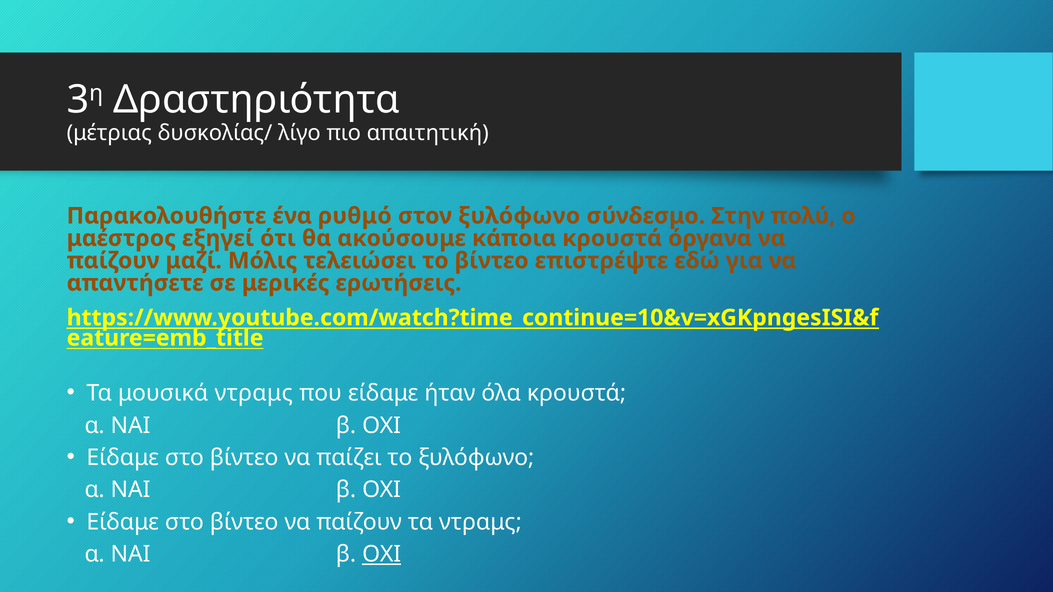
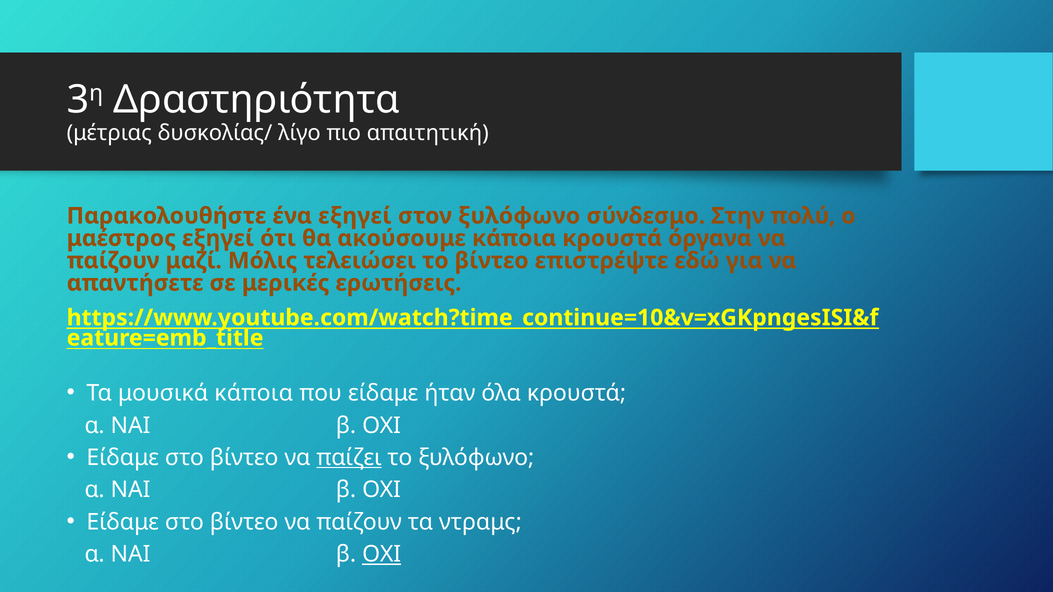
ένα ρυθμό: ρυθμό -> εξηγεί
μουσικά ντραμς: ντραμς -> κάποια
παίζει underline: none -> present
